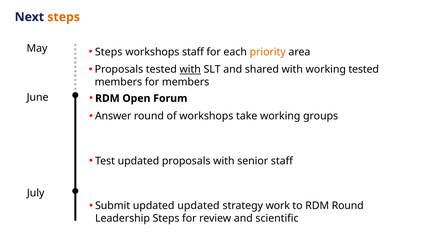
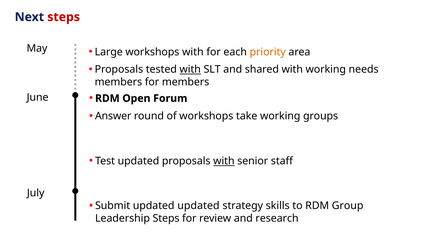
steps at (64, 17) colour: orange -> red
Steps at (109, 52): Steps -> Large
workshops staff: staff -> with
working tested: tested -> needs
with at (224, 161) underline: none -> present
work: work -> skills
RDM Round: Round -> Group
scientific: scientific -> research
